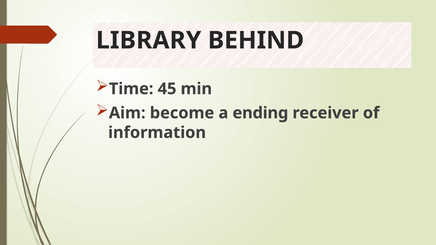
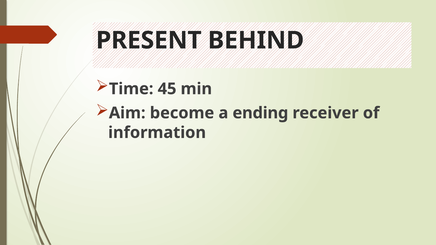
LIBRARY: LIBRARY -> PRESENT
